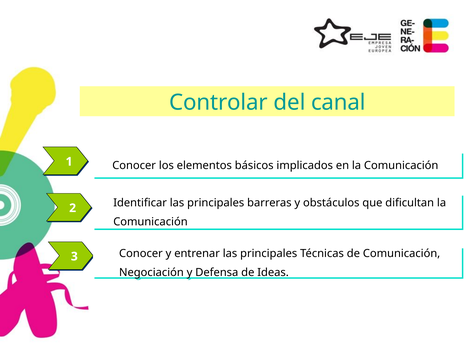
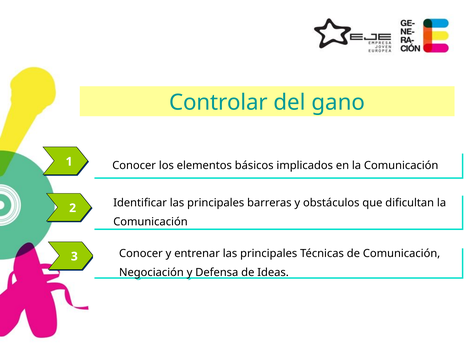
canal: canal -> gano
